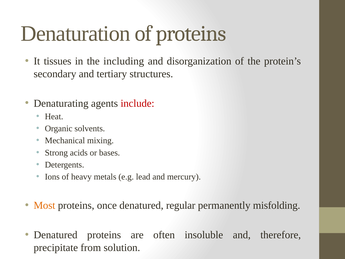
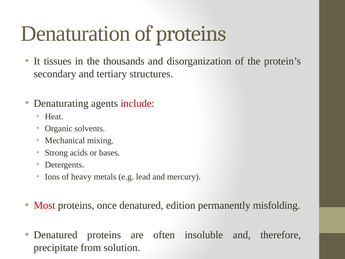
including: including -> thousands
Most colour: orange -> red
regular: regular -> edition
